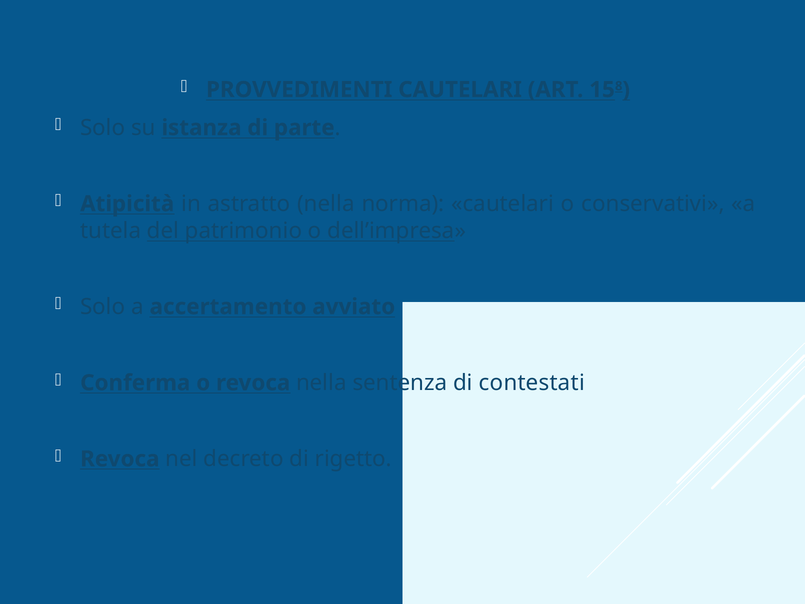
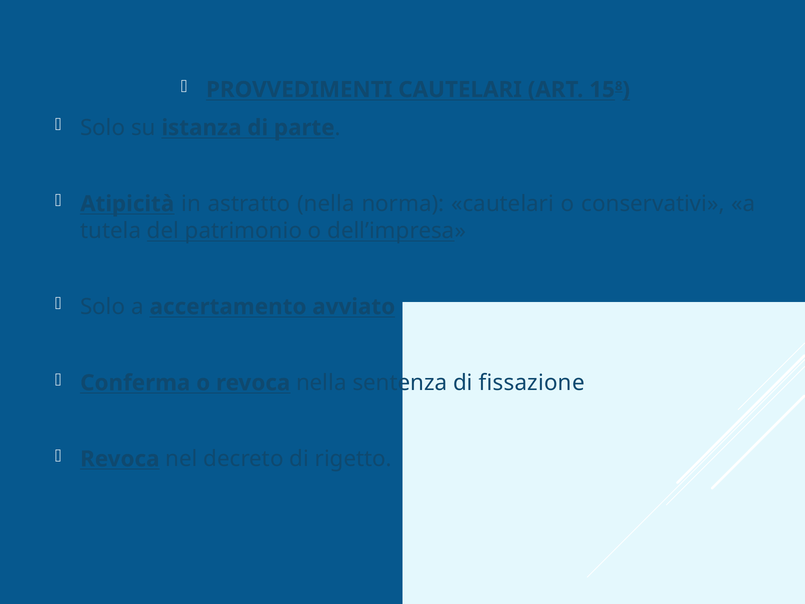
contestati: contestati -> fissazione
